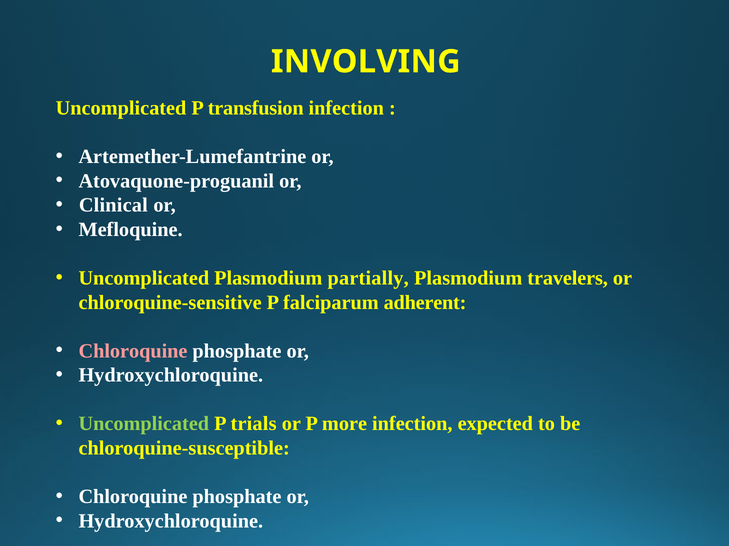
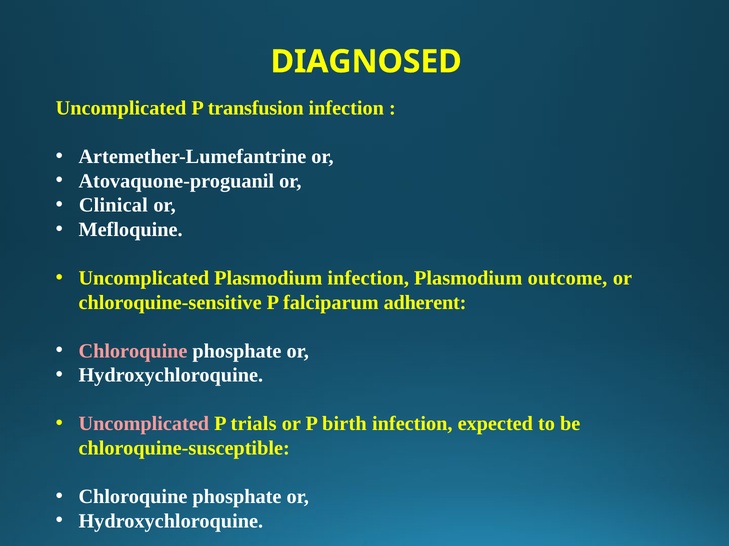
INVOLVING: INVOLVING -> DIAGNOSED
Plasmodium partially: partially -> infection
travelers: travelers -> outcome
Uncomplicated at (144, 424) colour: light green -> pink
more: more -> birth
